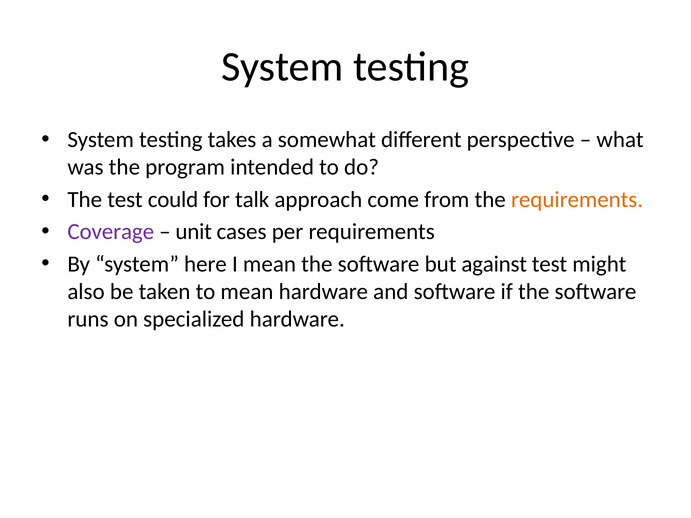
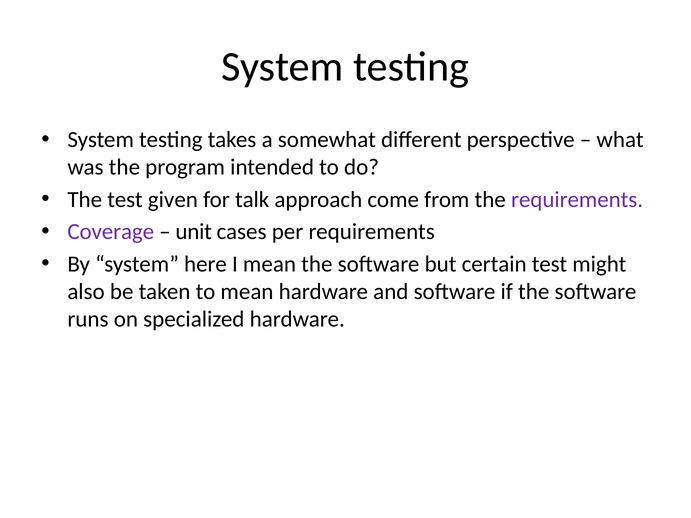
could: could -> given
requirements at (577, 200) colour: orange -> purple
against: against -> certain
